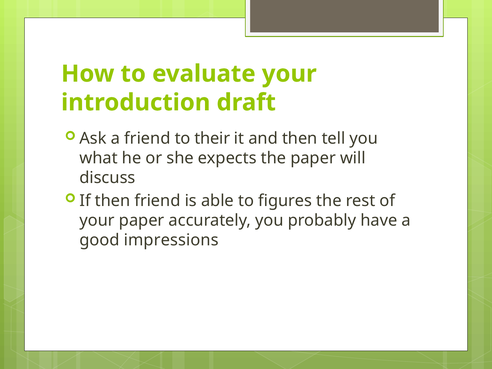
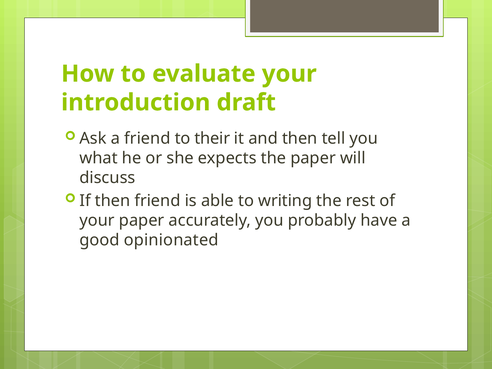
figures: figures -> writing
impressions: impressions -> opinionated
